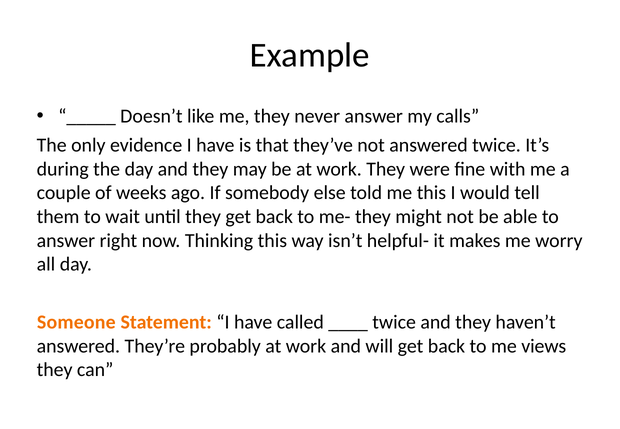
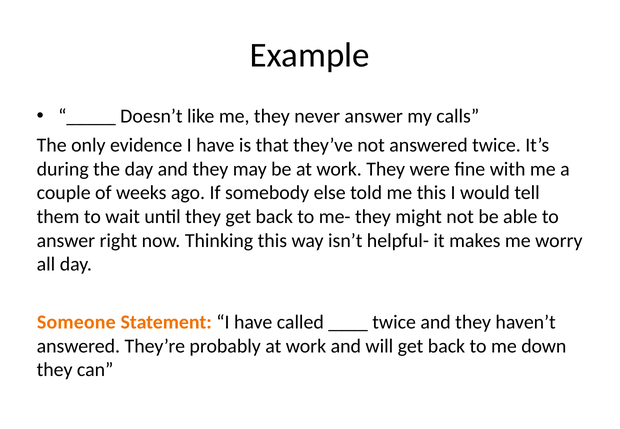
views: views -> down
